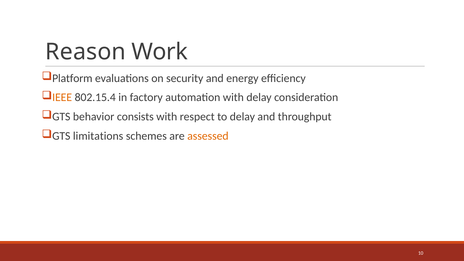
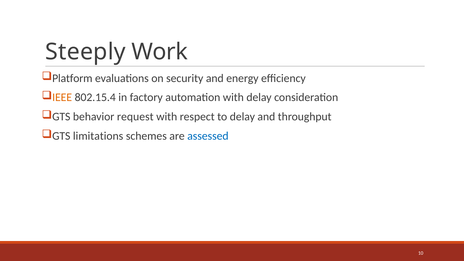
Reason: Reason -> Steeply
consists: consists -> request
assessed colour: orange -> blue
